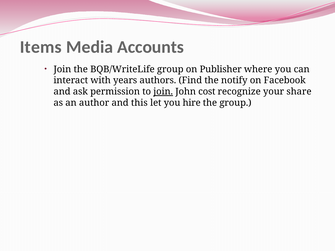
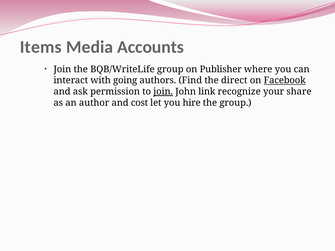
years: years -> going
notify: notify -> direct
Facebook underline: none -> present
cost: cost -> link
this: this -> cost
